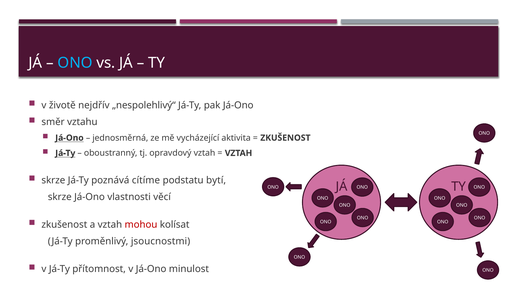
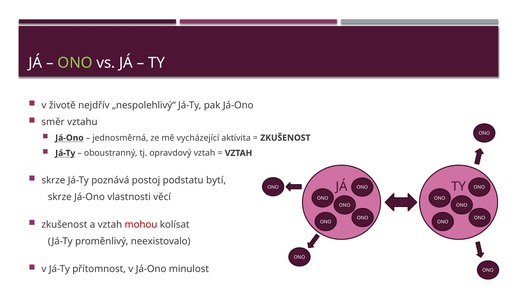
ONO at (75, 63) colour: light blue -> light green
cítíme: cítíme -> postoj
jsoucnostmi: jsoucnostmi -> neexistovalo
